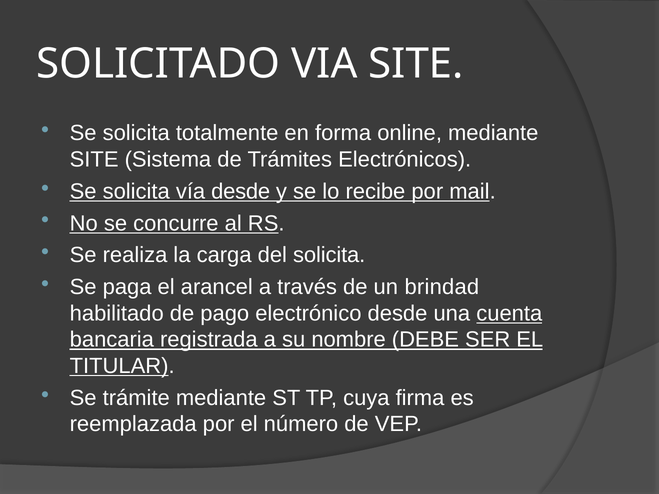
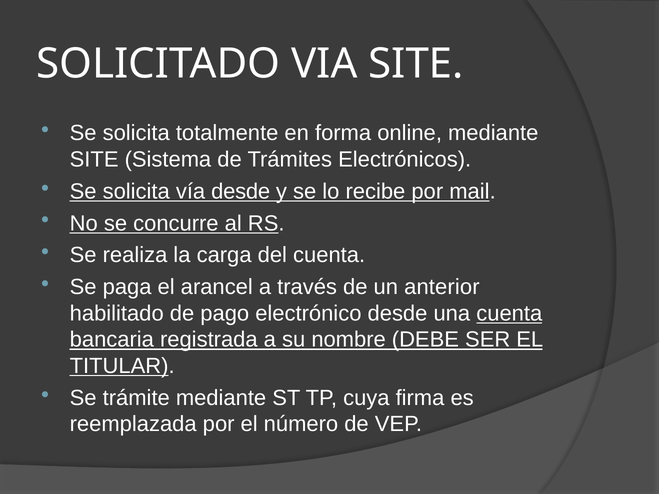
del solicita: solicita -> cuenta
brindad: brindad -> anterior
